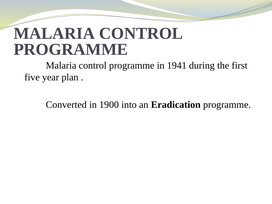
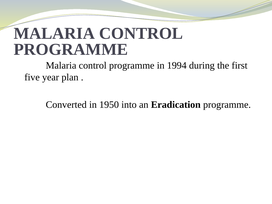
1941: 1941 -> 1994
1900: 1900 -> 1950
